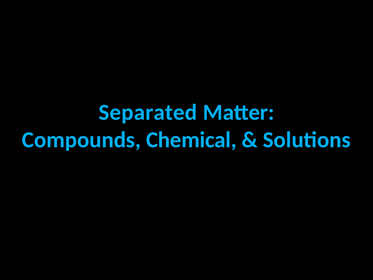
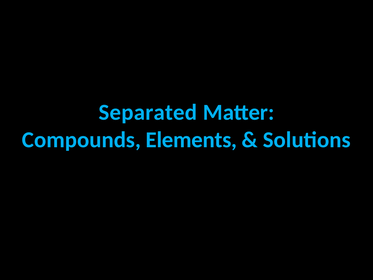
Chemical: Chemical -> Elements
